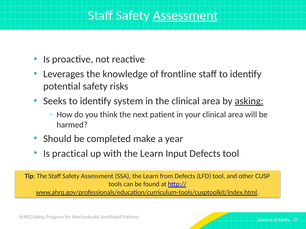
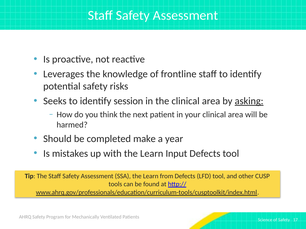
Assessment at (186, 15) underline: present -> none
system: system -> session
practical: practical -> mistakes
